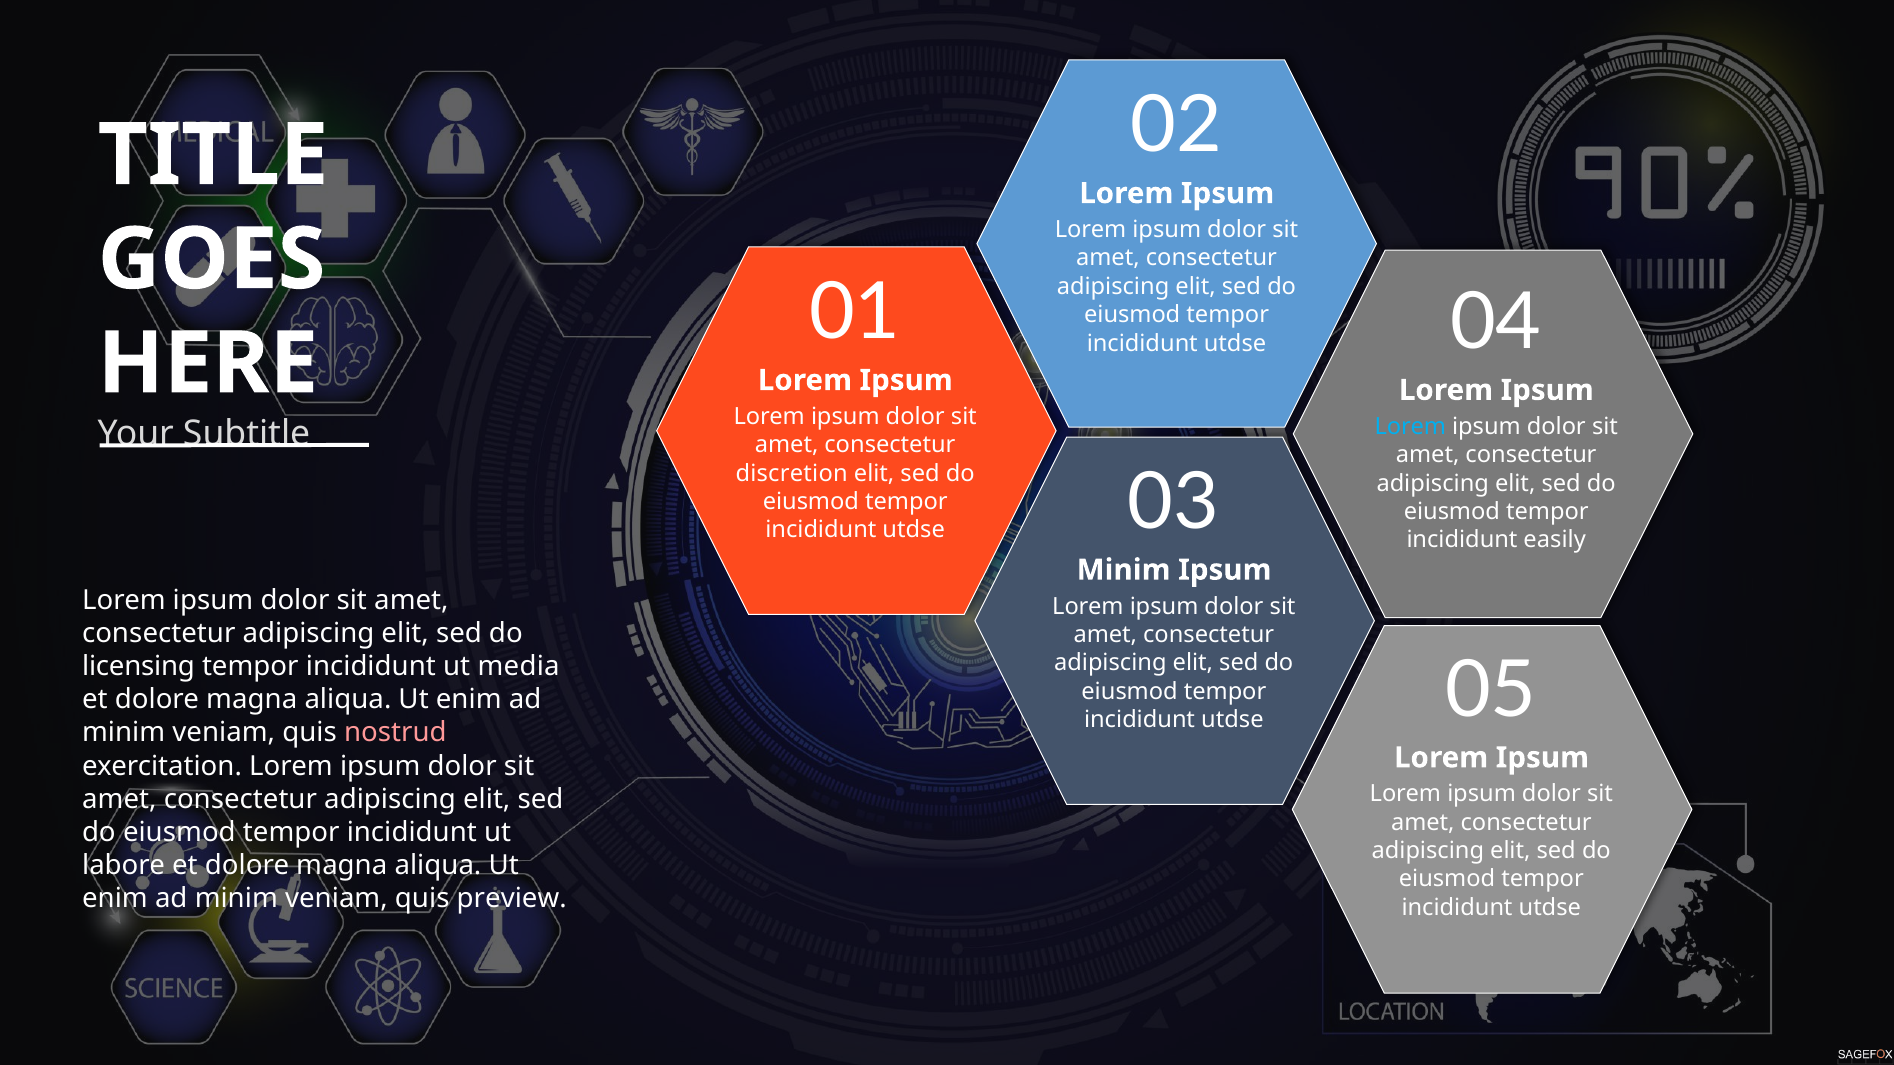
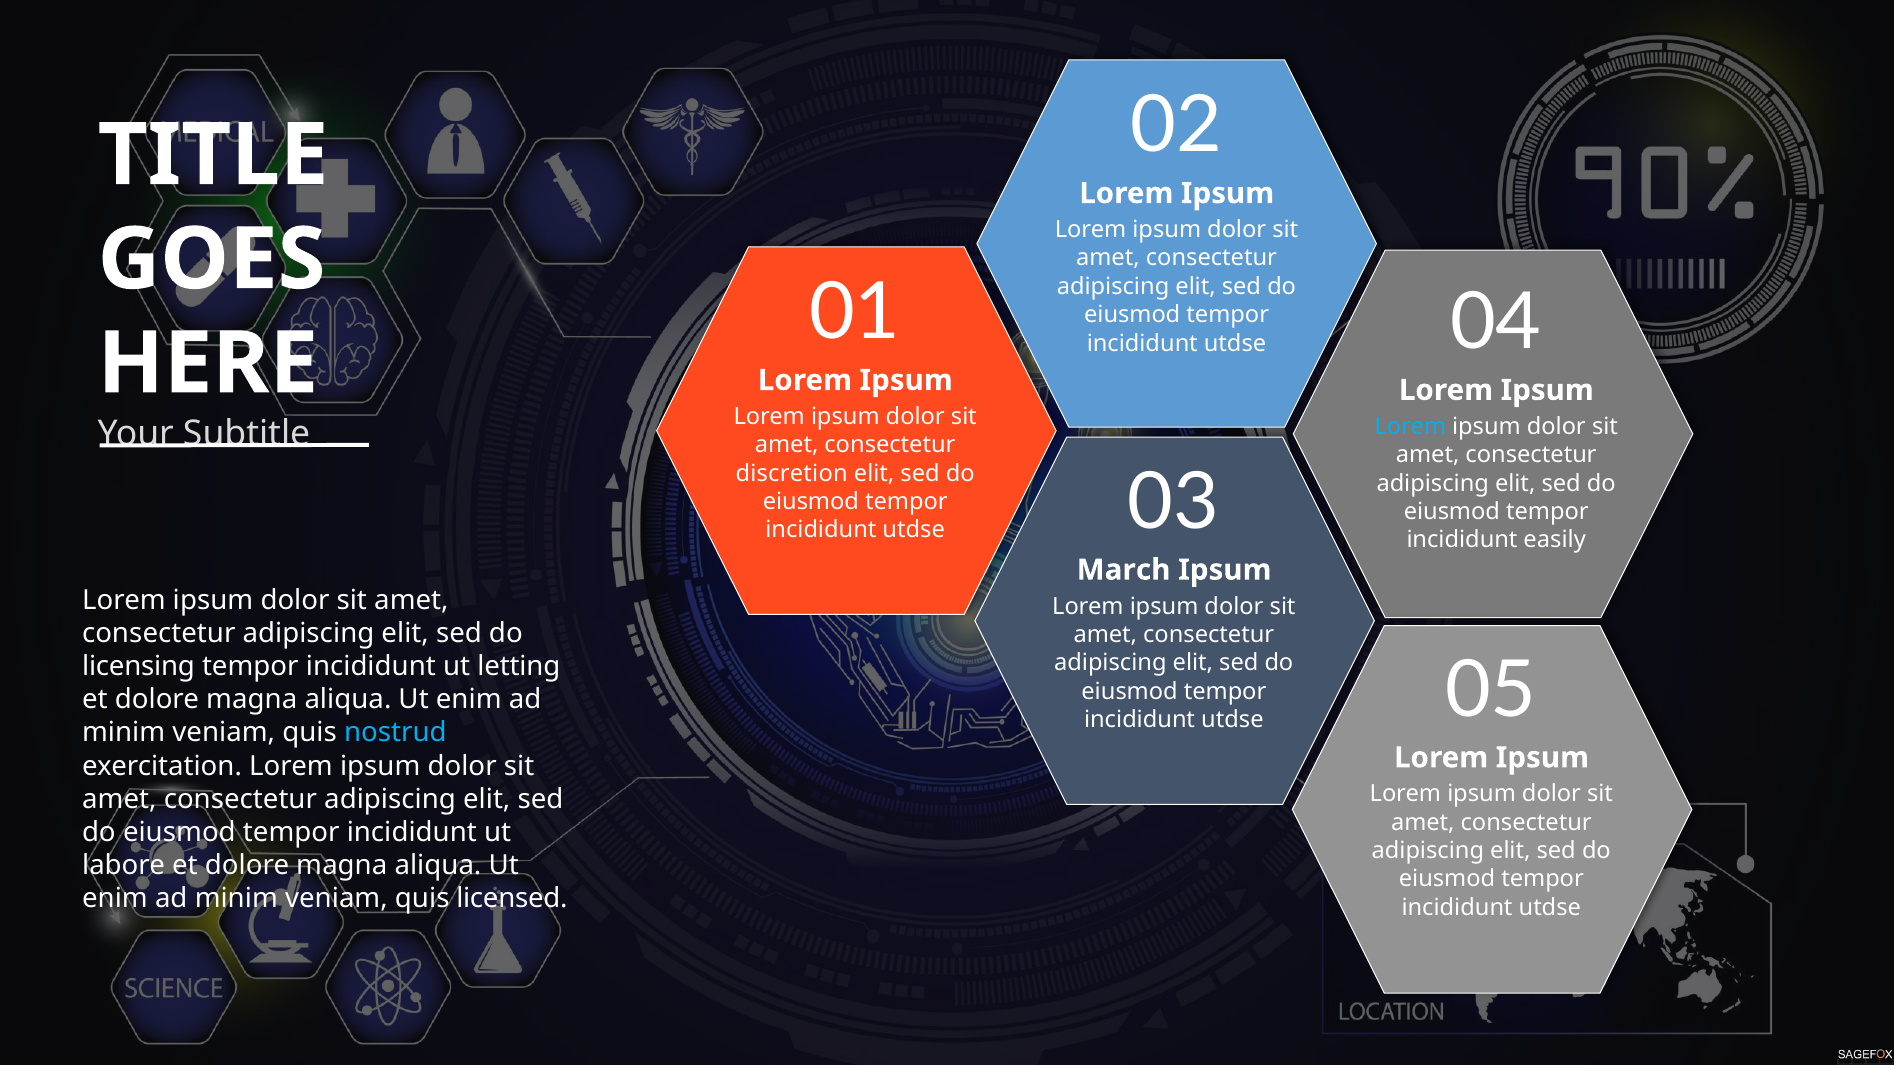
Minim at (1124, 570): Minim -> March
media: media -> letting
nostrud colour: pink -> light blue
preview: preview -> licensed
